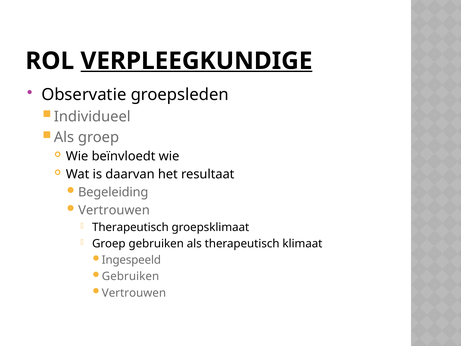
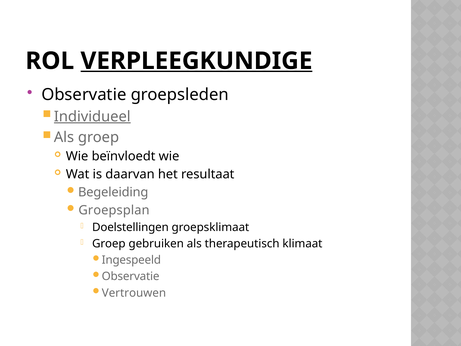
Individueel underline: none -> present
Vertrouwen at (114, 210): Vertrouwen -> Groepsplan
Therapeutisch at (130, 227): Therapeutisch -> Doelstellingen
Gebruiken at (130, 276): Gebruiken -> Observatie
